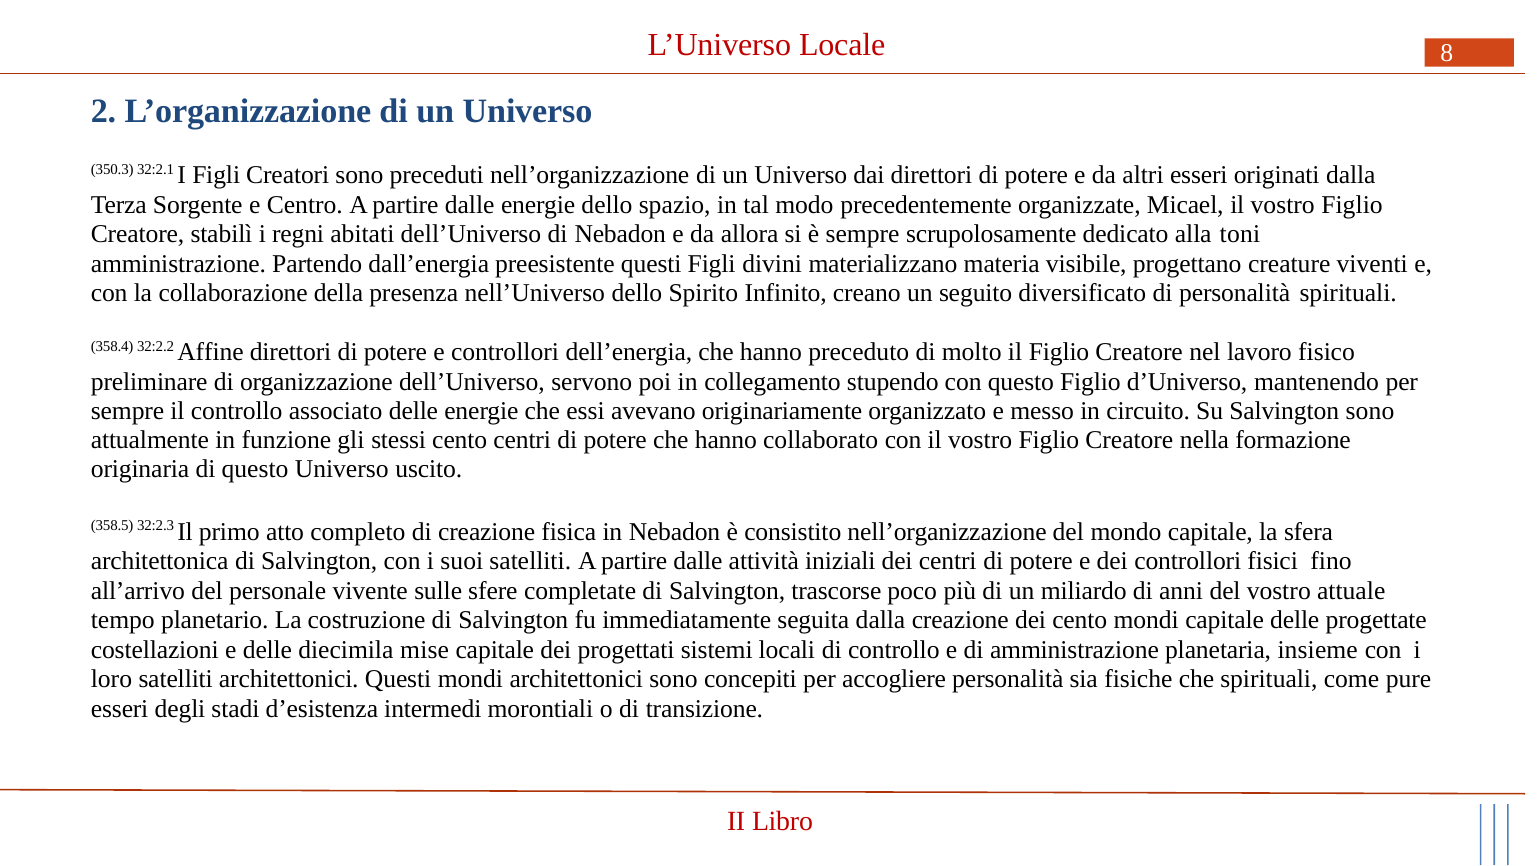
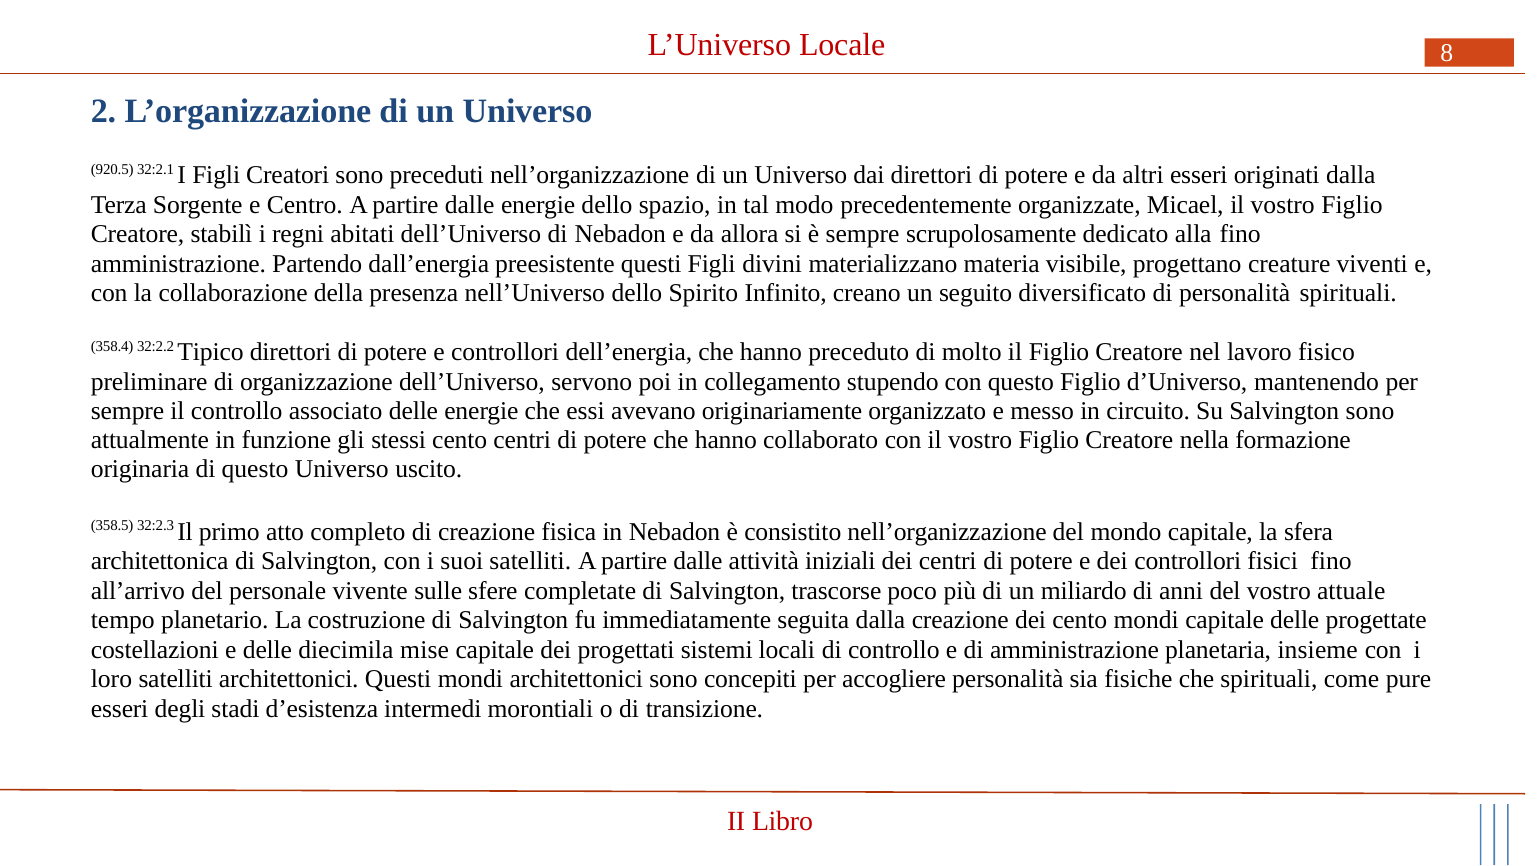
350.3: 350.3 -> 920.5
alla toni: toni -> fino
Affine: Affine -> Tipico
